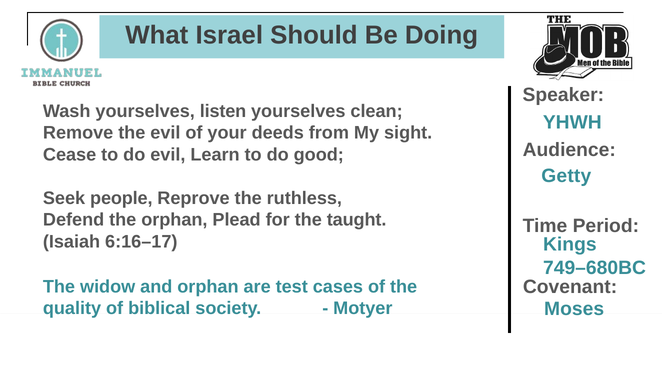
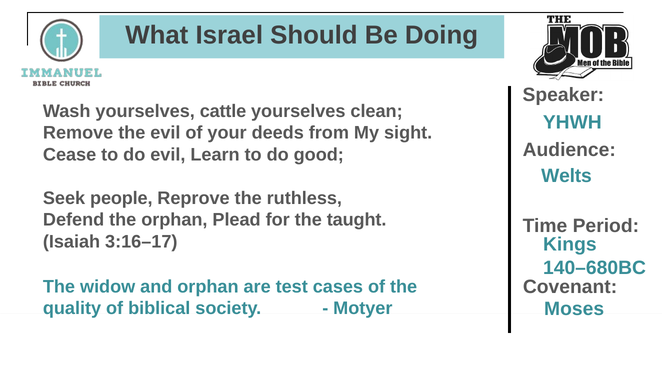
listen: listen -> cattle
Getty: Getty -> Welts
6:16–17: 6:16–17 -> 3:16–17
749–680BC: 749–680BC -> 140–680BC
